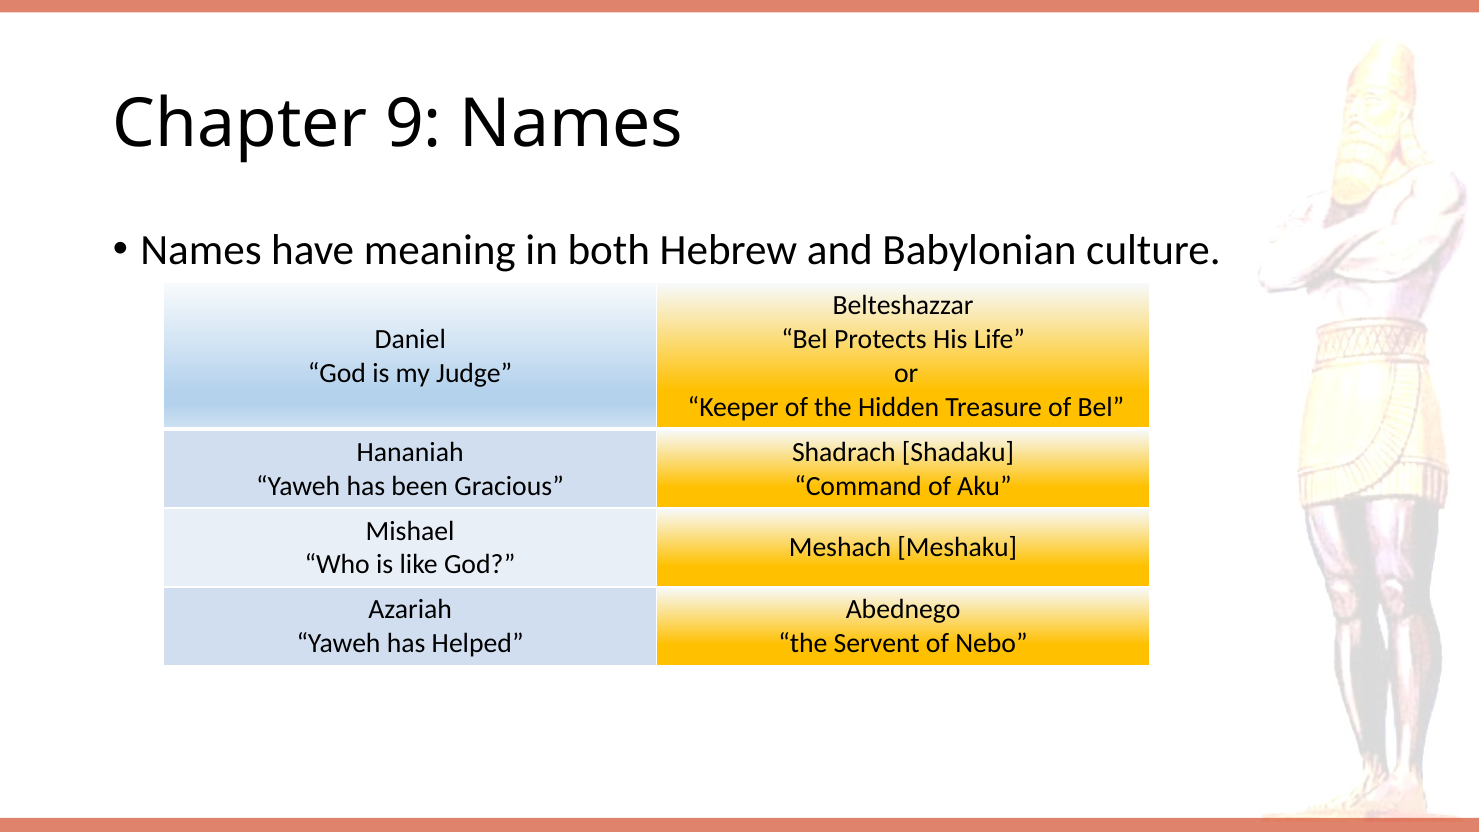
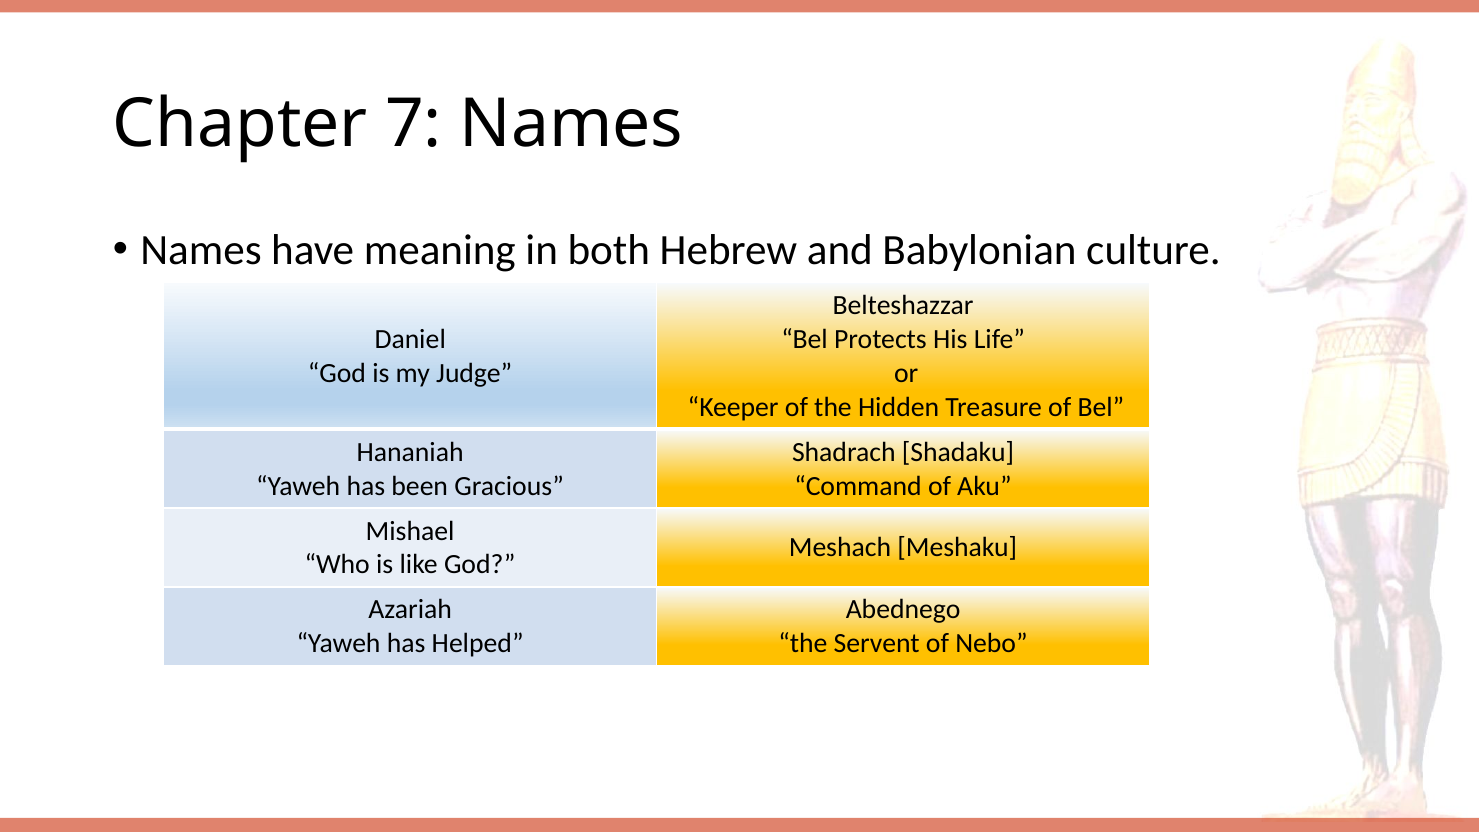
9: 9 -> 7
